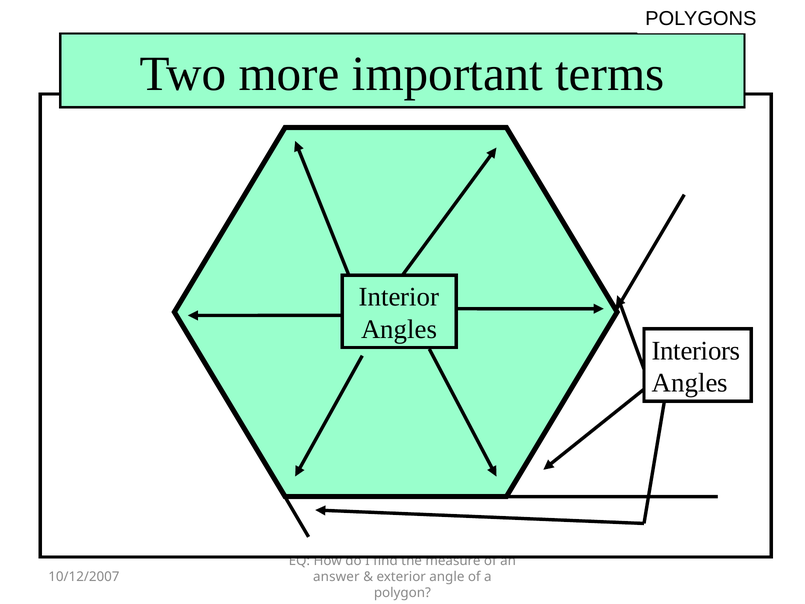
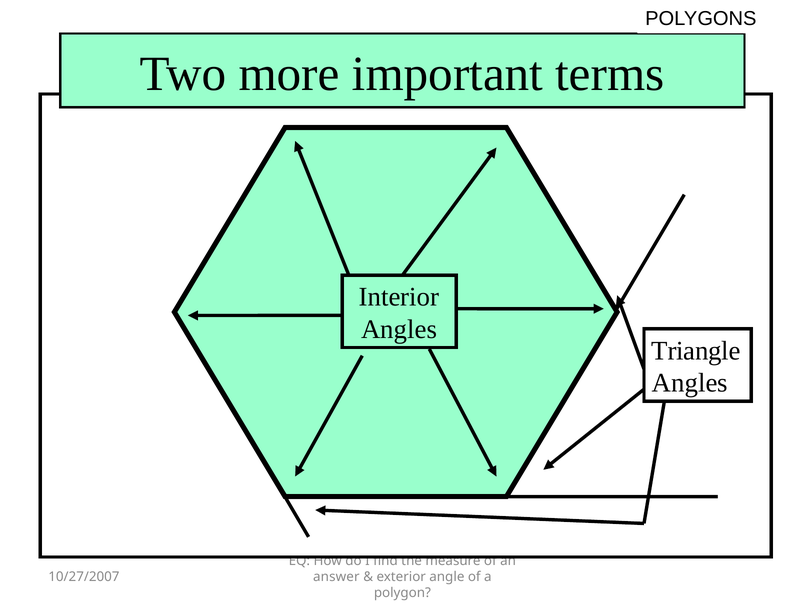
Interiors: Interiors -> Triangle
10/12/2007: 10/12/2007 -> 10/27/2007
